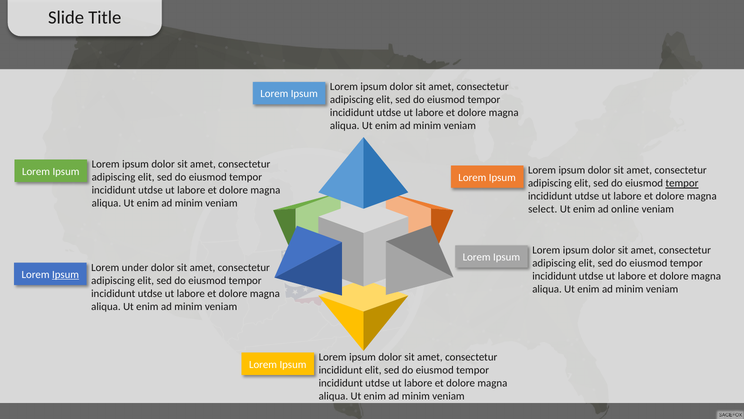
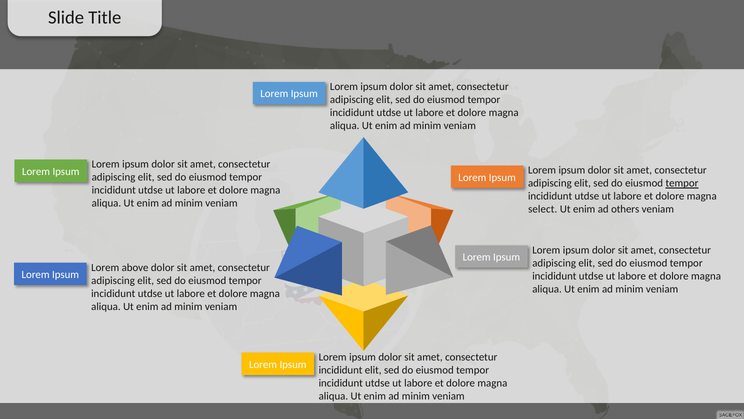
online: online -> others
under: under -> above
Ipsum at (66, 274) underline: present -> none
